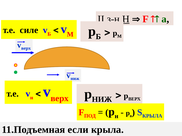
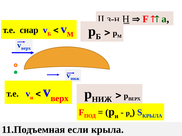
силе: силе -> снар
